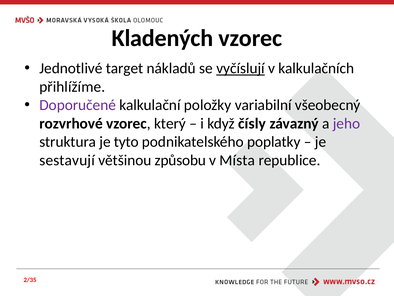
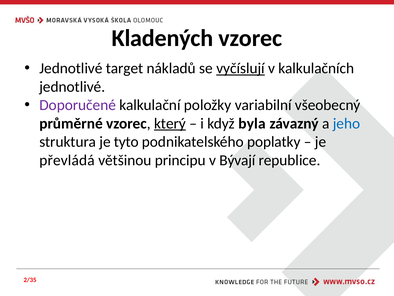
přihlížíme at (72, 87): přihlížíme -> jednotlivé
rozvrhové: rozvrhové -> průměrné
který underline: none -> present
čísly: čísly -> byla
jeho colour: purple -> blue
sestavují: sestavují -> převládá
způsobu: způsobu -> principu
Místa: Místa -> Bývají
